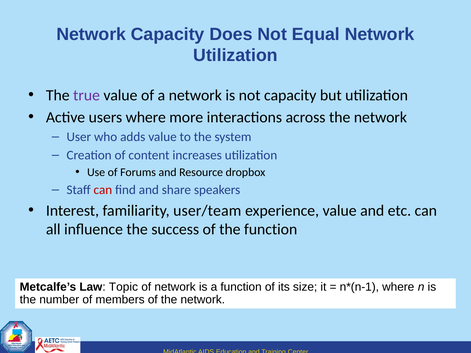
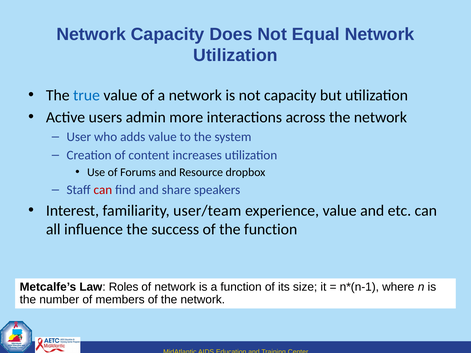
true colour: purple -> blue
users where: where -> admin
Topic: Topic -> Roles
